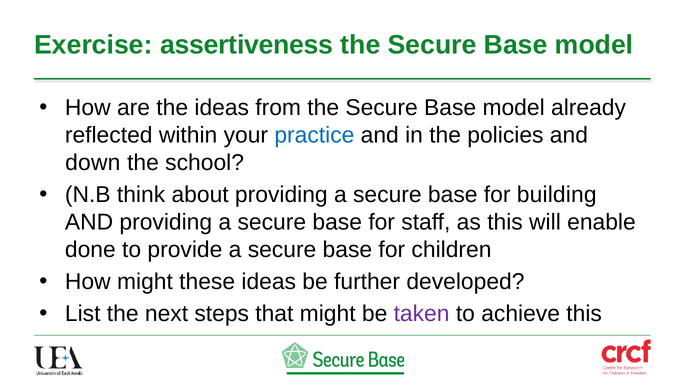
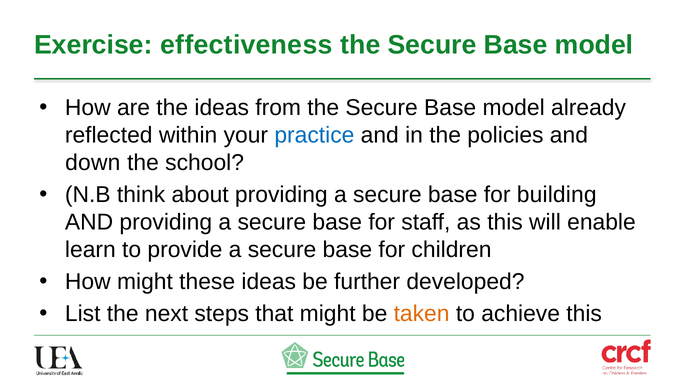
assertiveness: assertiveness -> effectiveness
done: done -> learn
taken colour: purple -> orange
